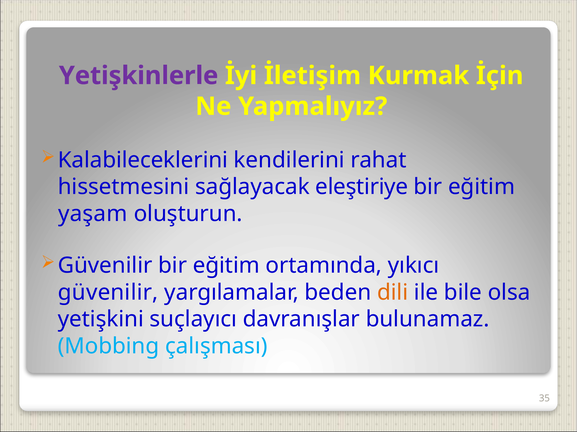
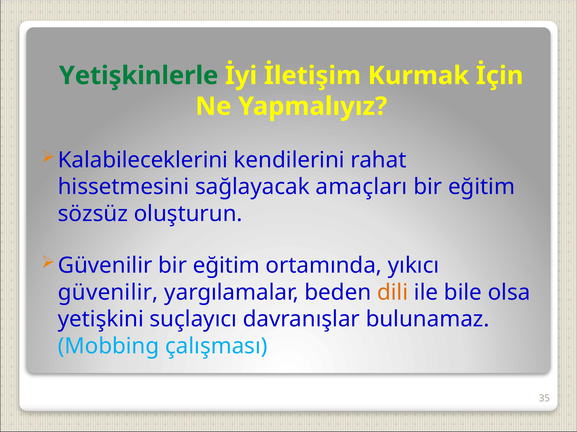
Yetişkinlerle colour: purple -> green
eleştiriye: eleştiriye -> amaçları
yaşam: yaşam -> sözsüz
